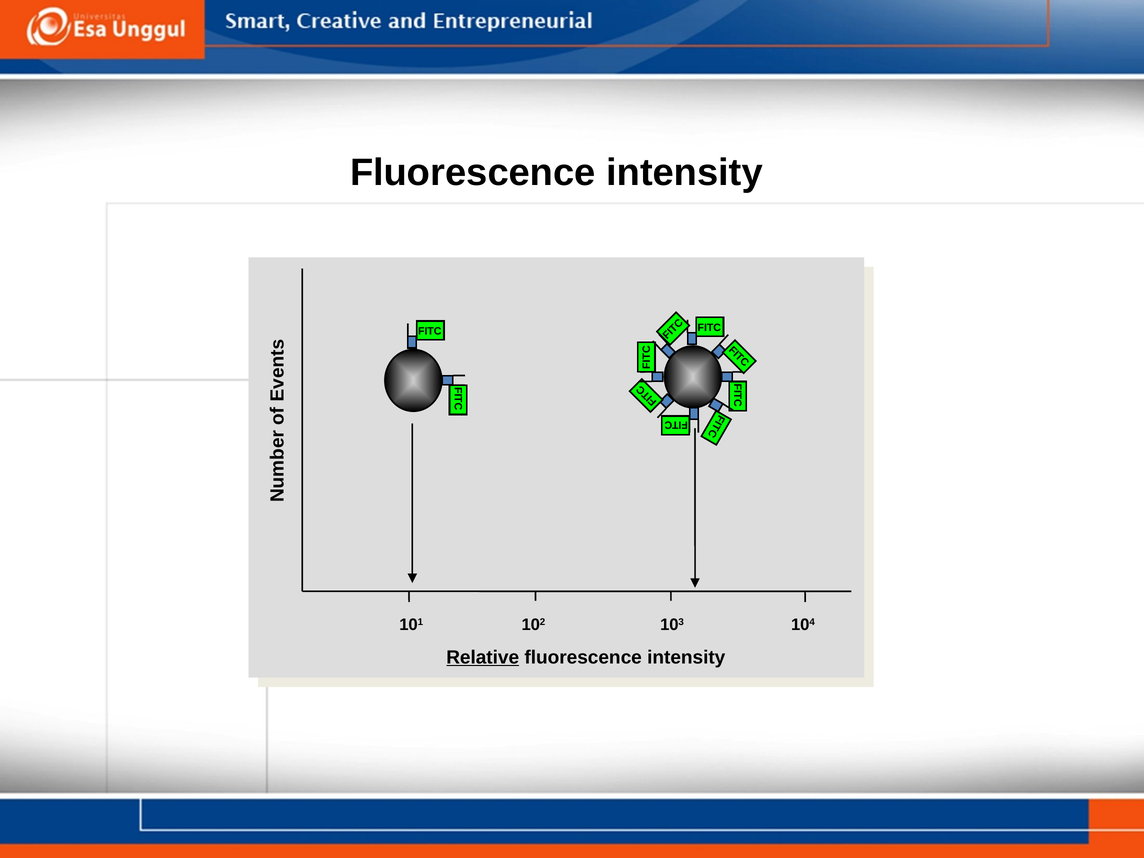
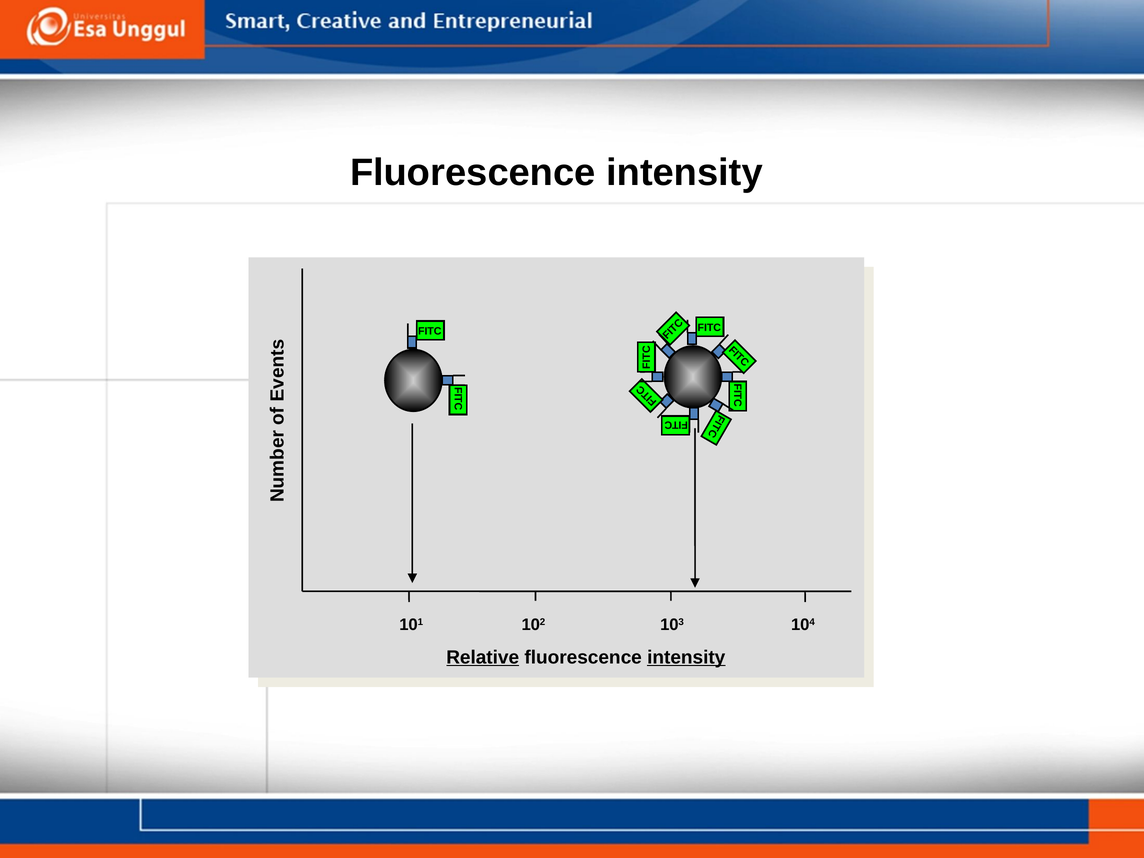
intensity at (686, 657) underline: none -> present
